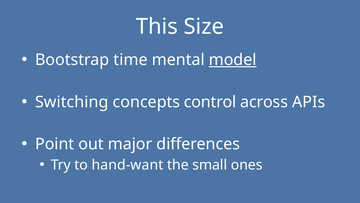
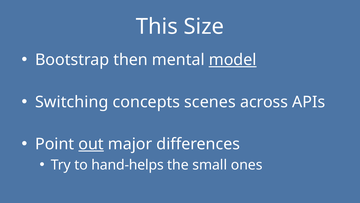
time: time -> then
control: control -> scenes
out underline: none -> present
hand-want: hand-want -> hand-helps
